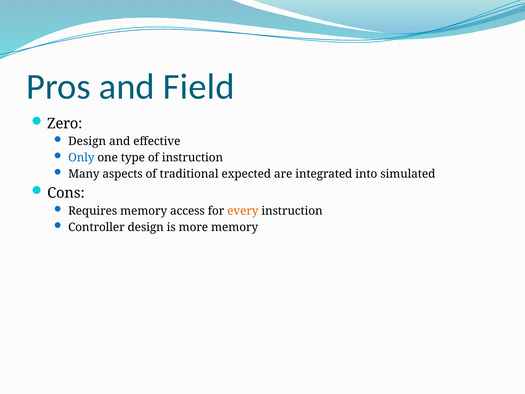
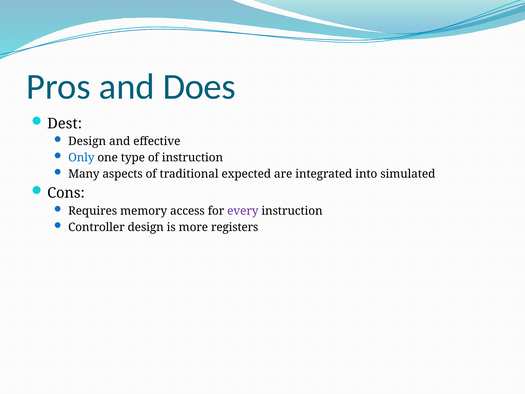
Field: Field -> Does
Zero: Zero -> Dest
every colour: orange -> purple
more memory: memory -> registers
